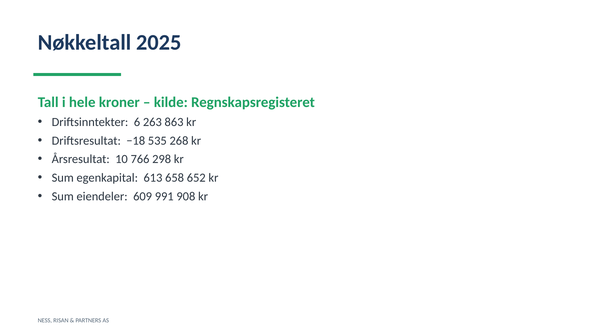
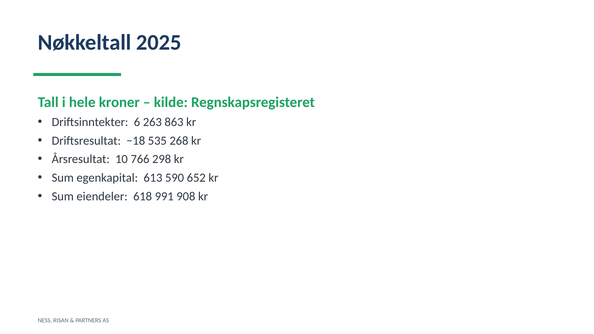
658: 658 -> 590
609: 609 -> 618
